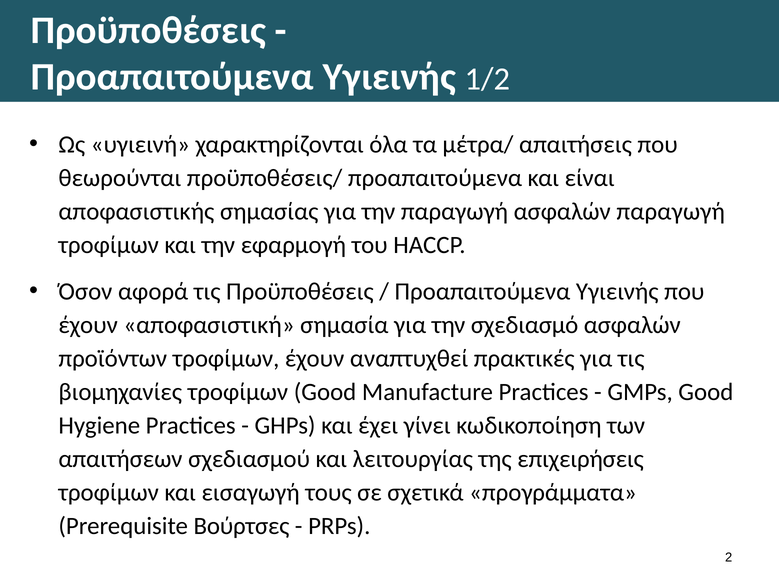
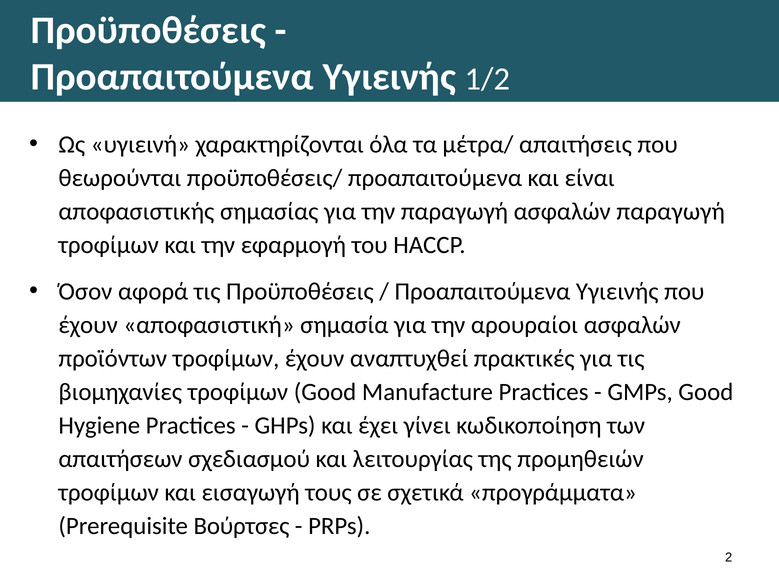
σχεδιασμό: σχεδιασμό -> αρουραίοι
επιχειρήσεις: επιχειρήσεις -> προμηθειών
